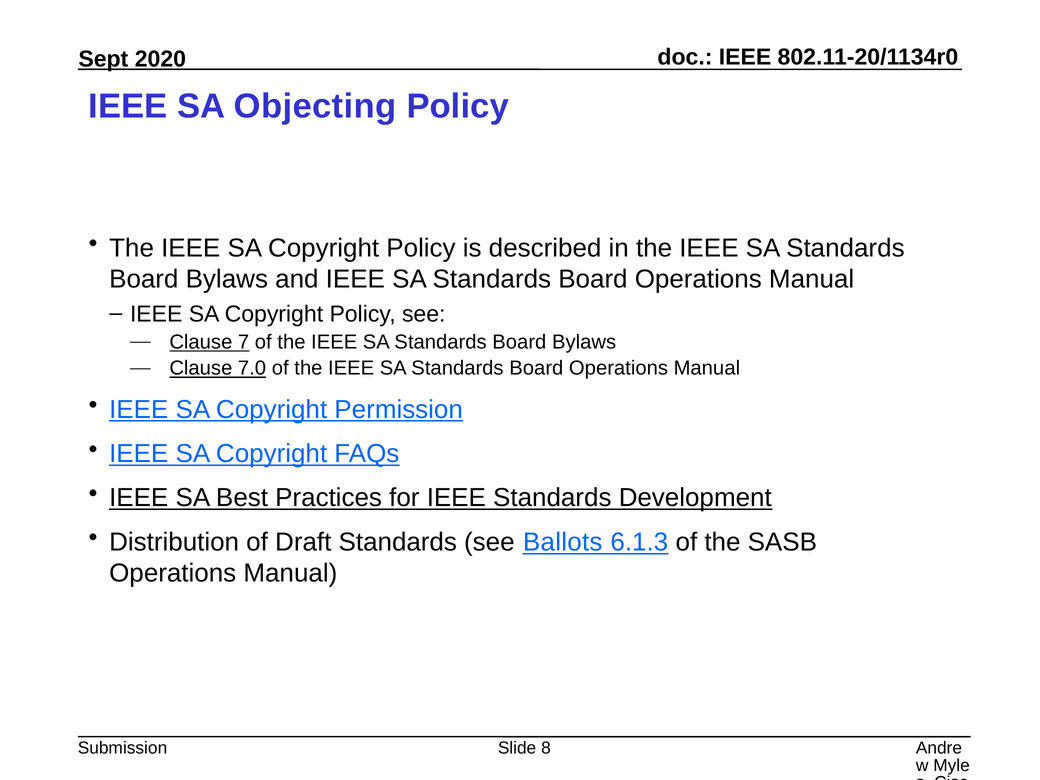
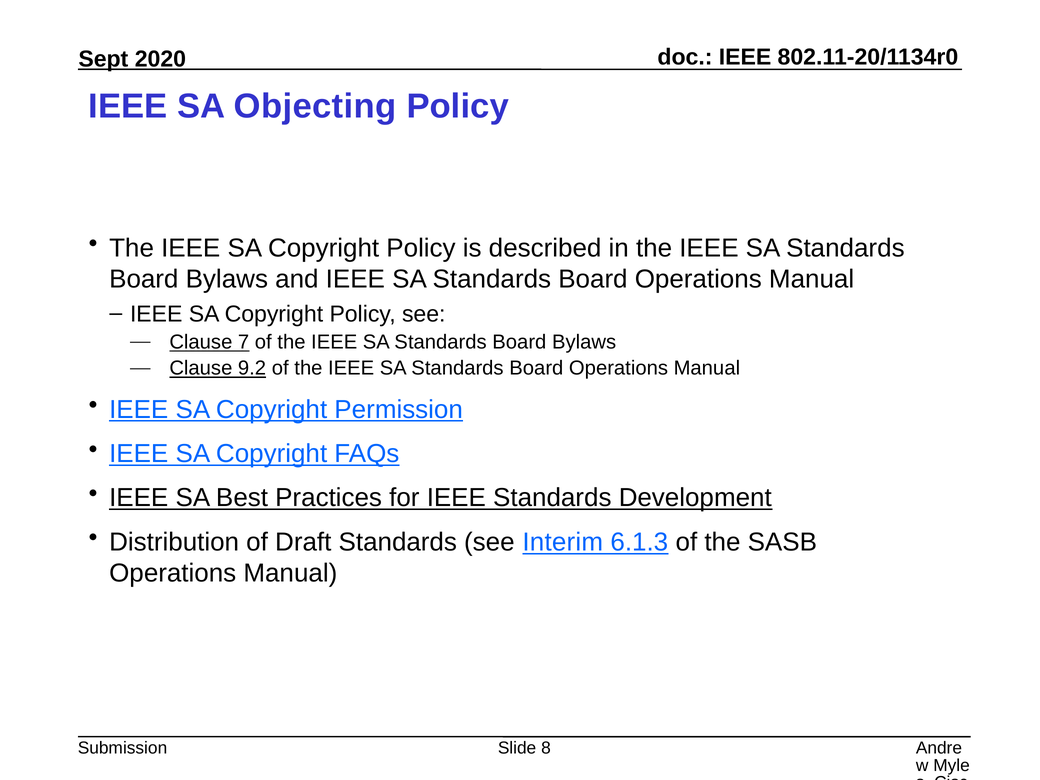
7.0: 7.0 -> 9.2
Ballots: Ballots -> Interim
